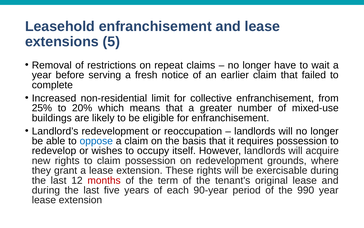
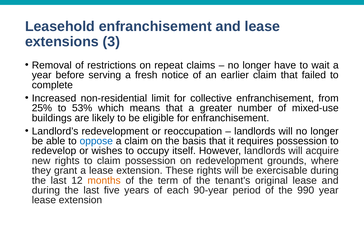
5: 5 -> 3
20%: 20% -> 53%
months colour: red -> orange
